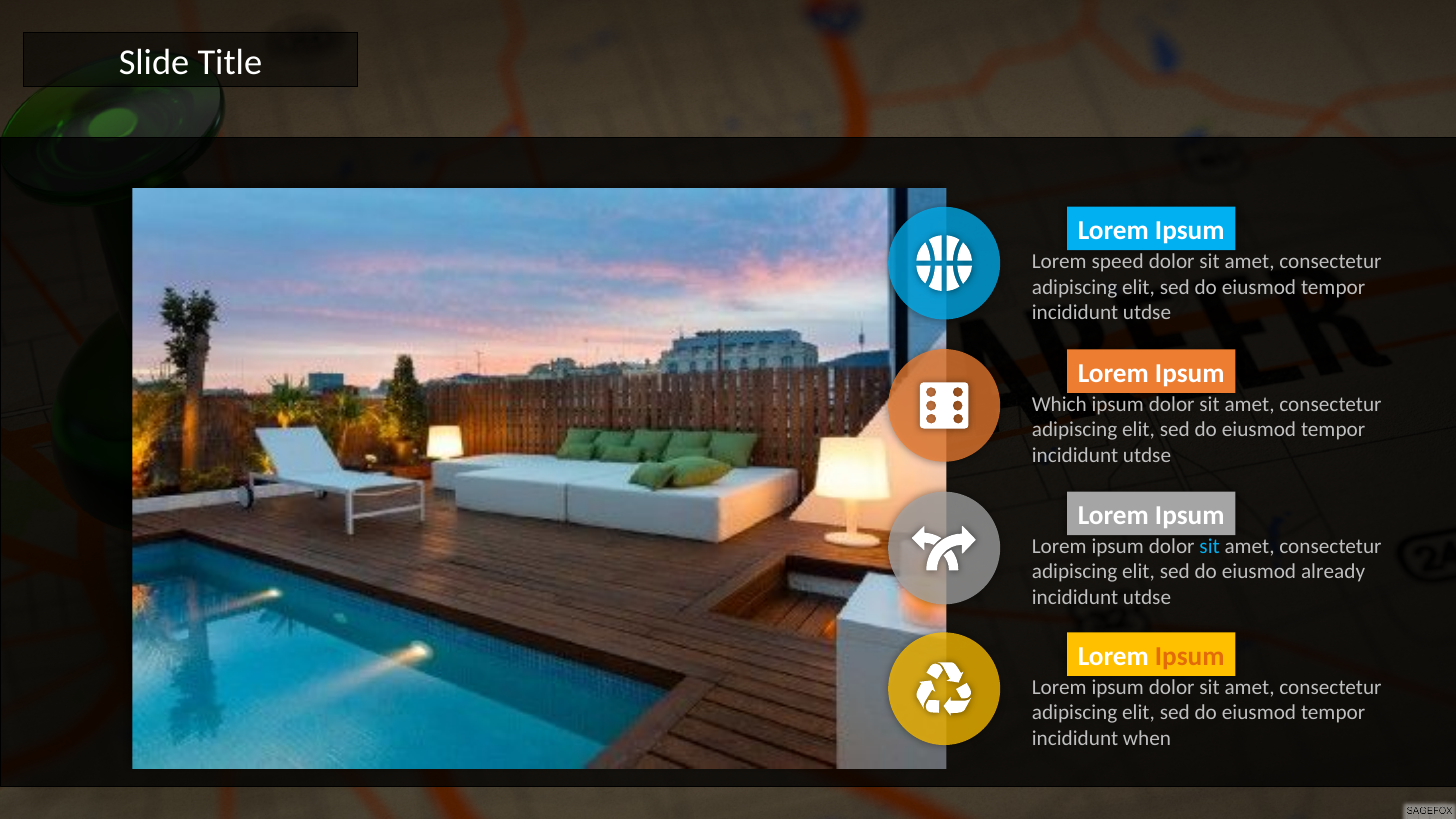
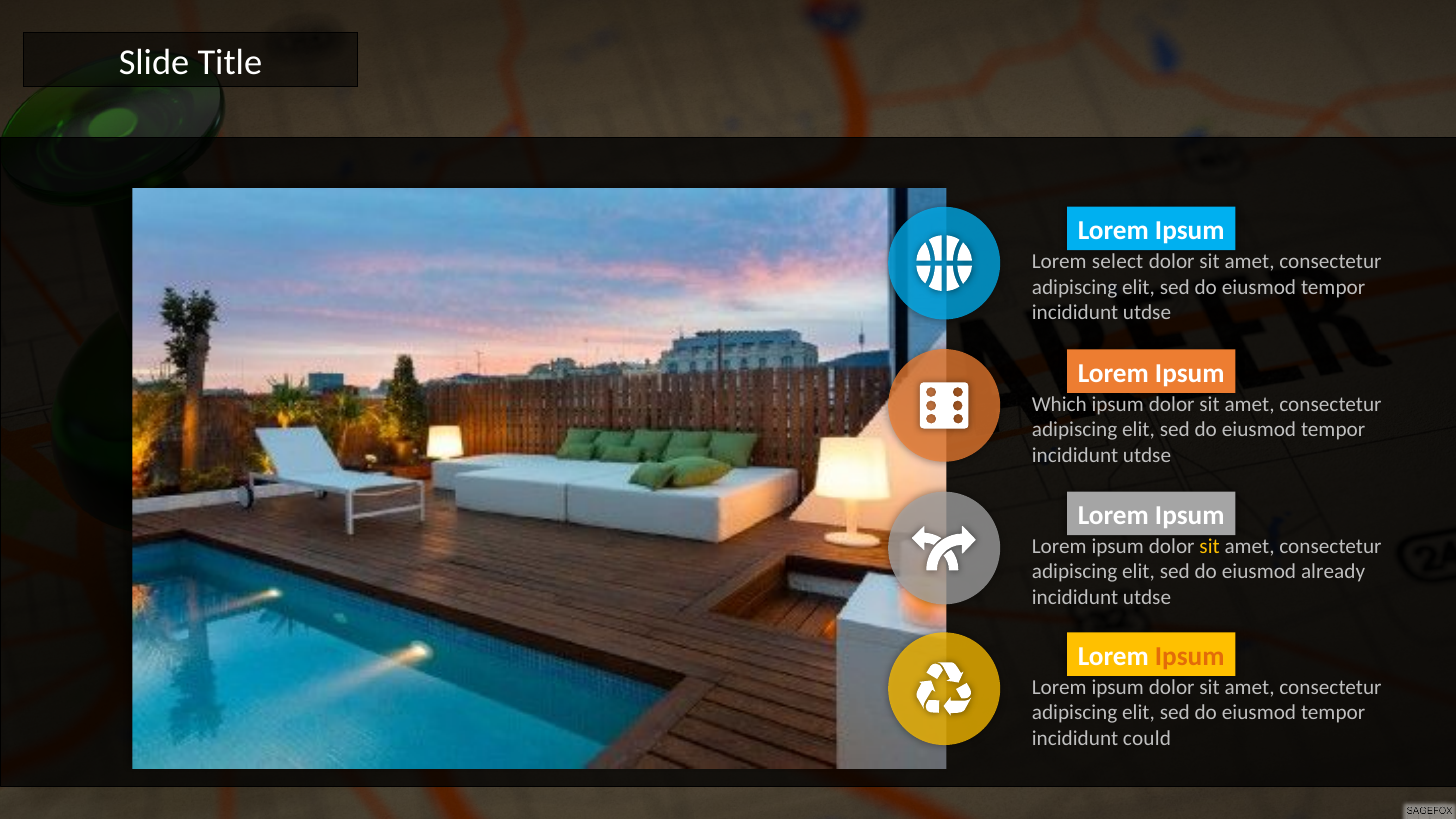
speed: speed -> select
sit at (1210, 546) colour: light blue -> yellow
when: when -> could
